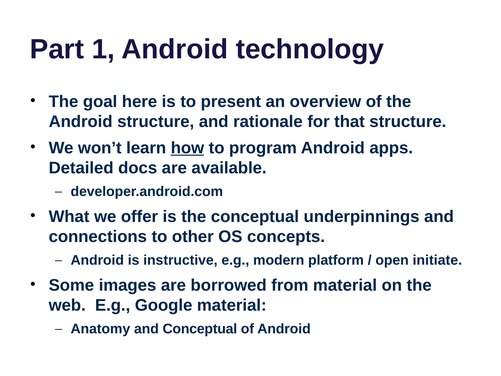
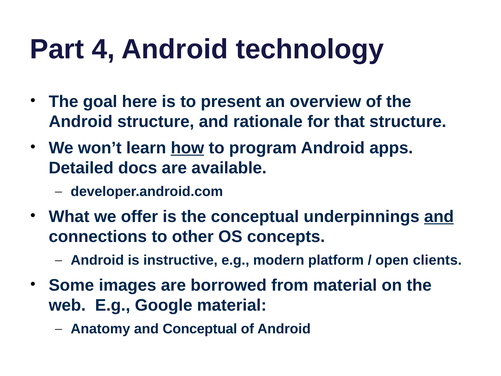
1: 1 -> 4
and at (439, 216) underline: none -> present
initiate: initiate -> clients
